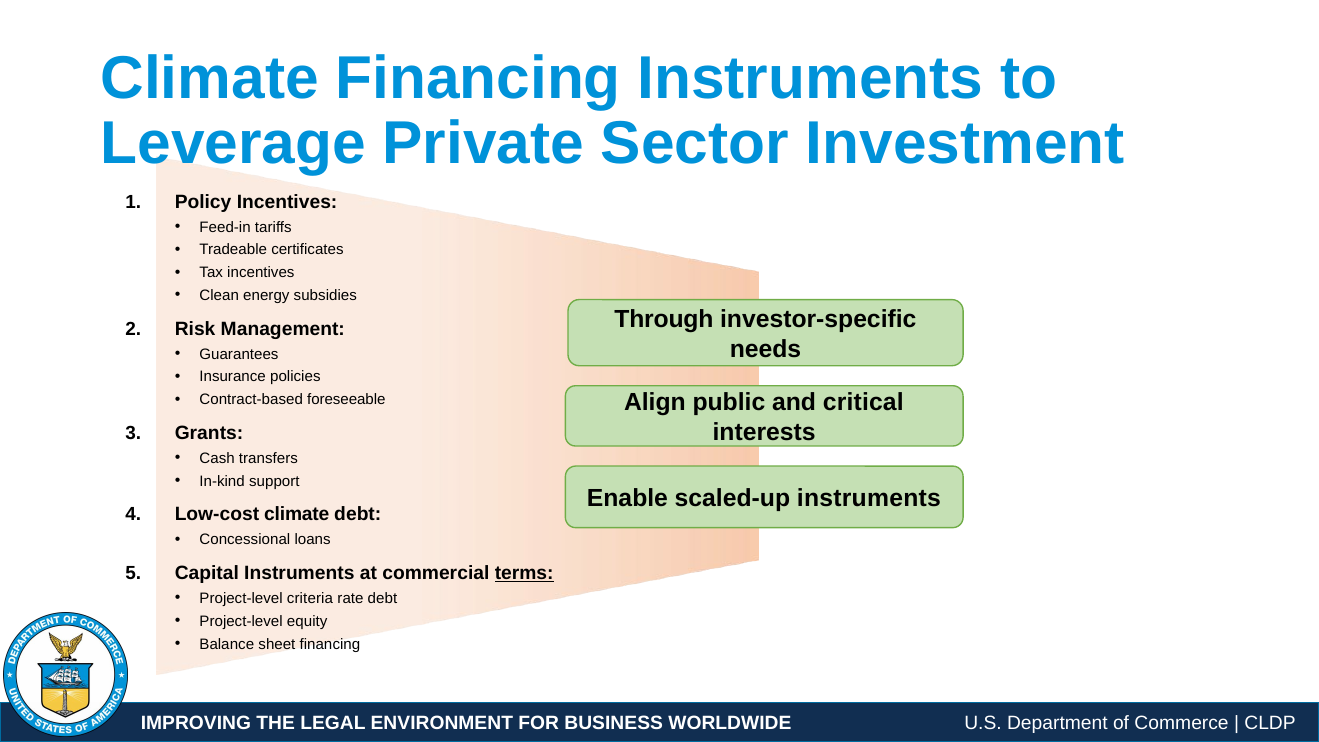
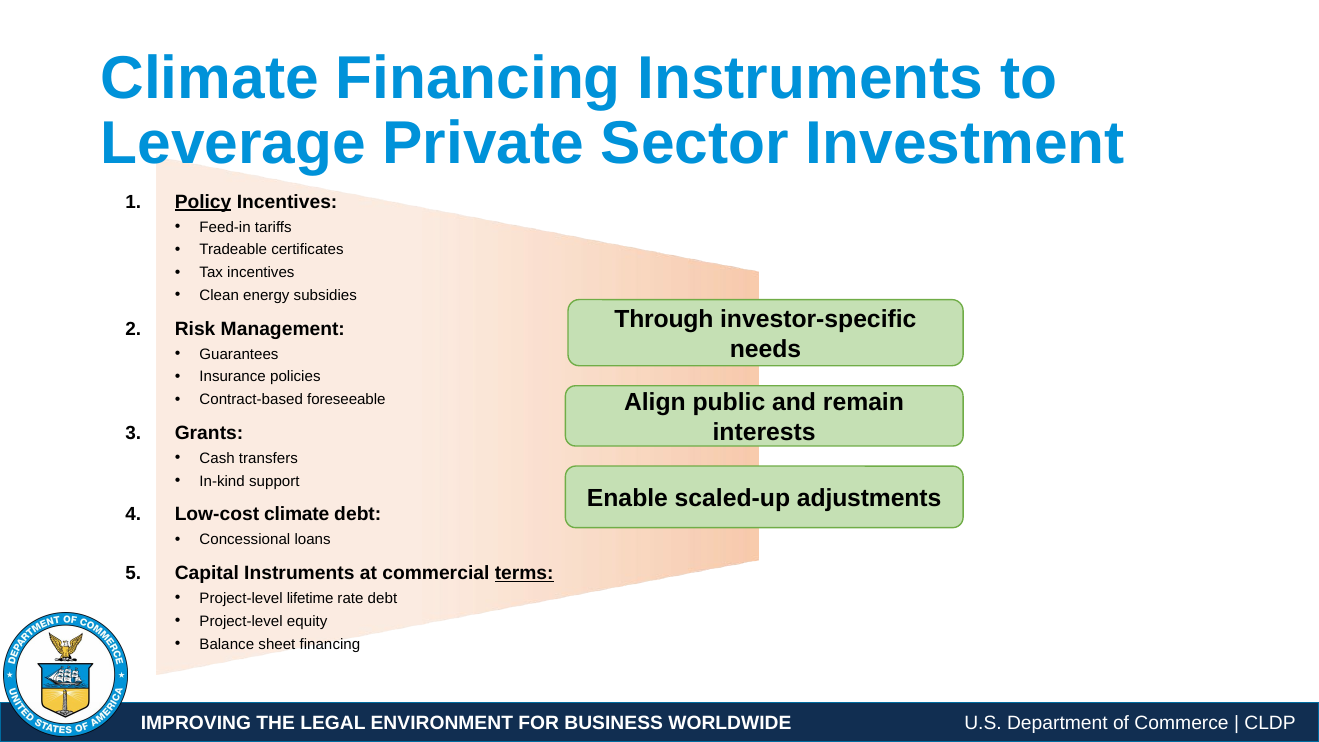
Policy underline: none -> present
critical: critical -> remain
scaled-up instruments: instruments -> adjustments
criteria: criteria -> lifetime
